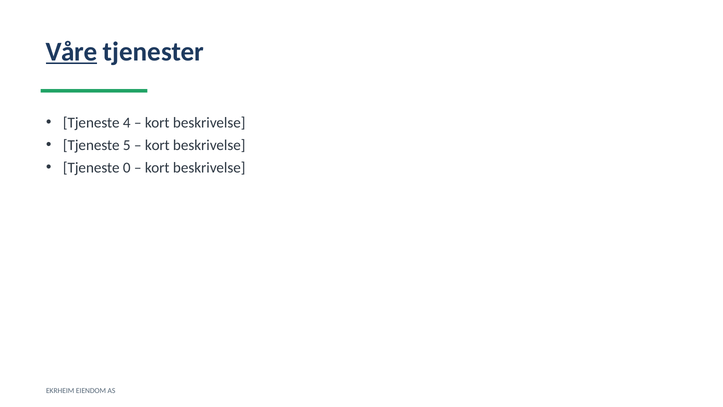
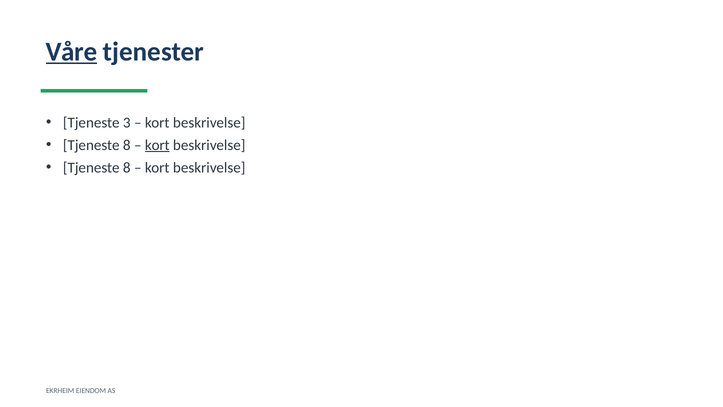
4: 4 -> 3
5 at (127, 145): 5 -> 8
kort at (157, 145) underline: none -> present
0 at (127, 168): 0 -> 8
